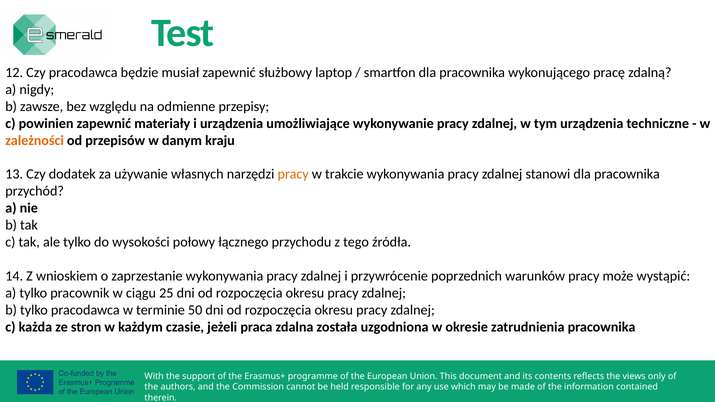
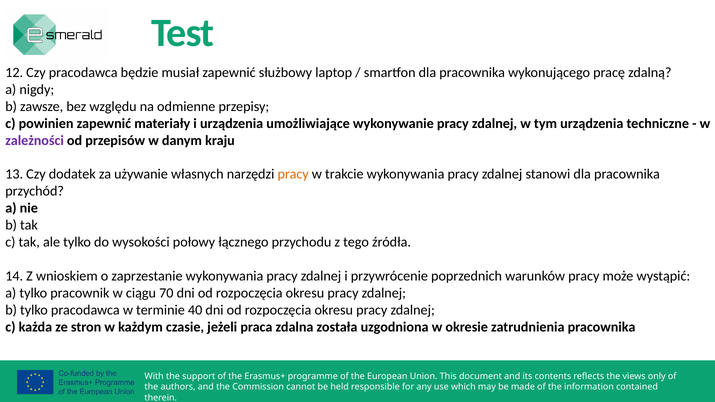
zależności colour: orange -> purple
25: 25 -> 70
50: 50 -> 40
